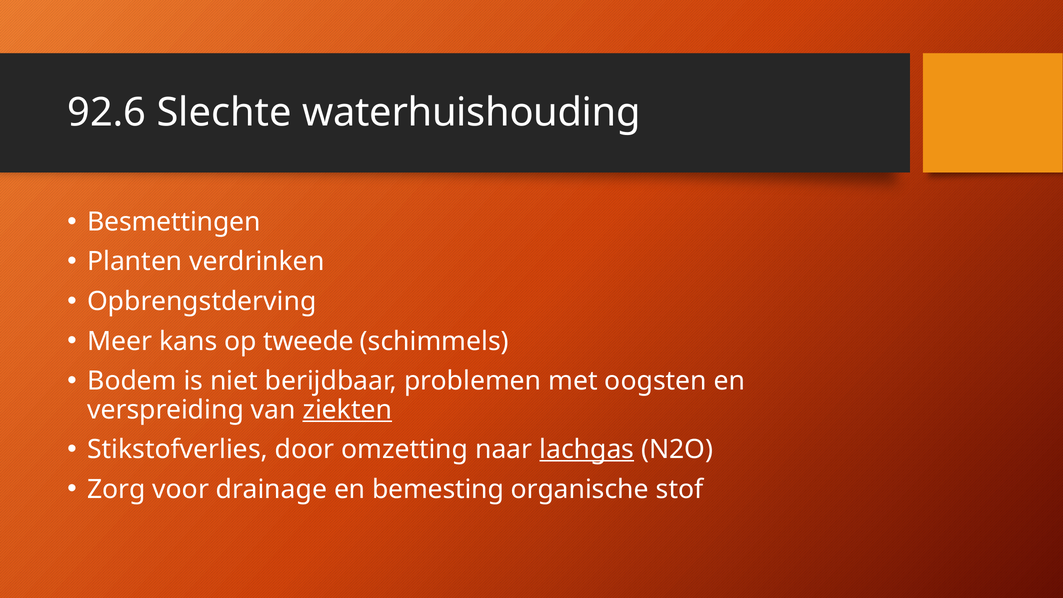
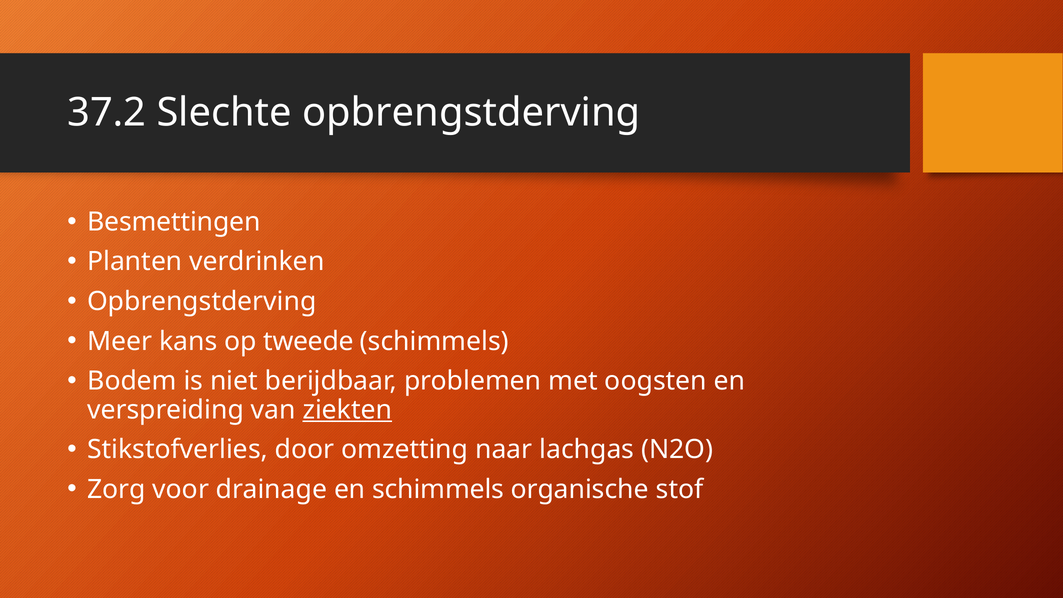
92.6: 92.6 -> 37.2
Slechte waterhuishouding: waterhuishouding -> opbrengstderving
lachgas underline: present -> none
en bemesting: bemesting -> schimmels
